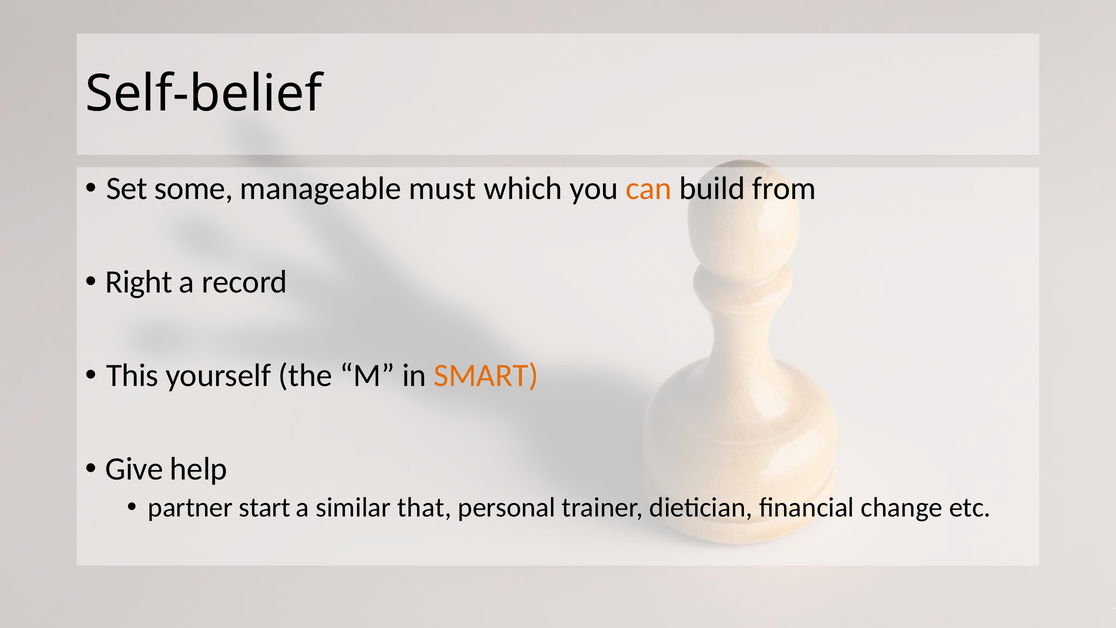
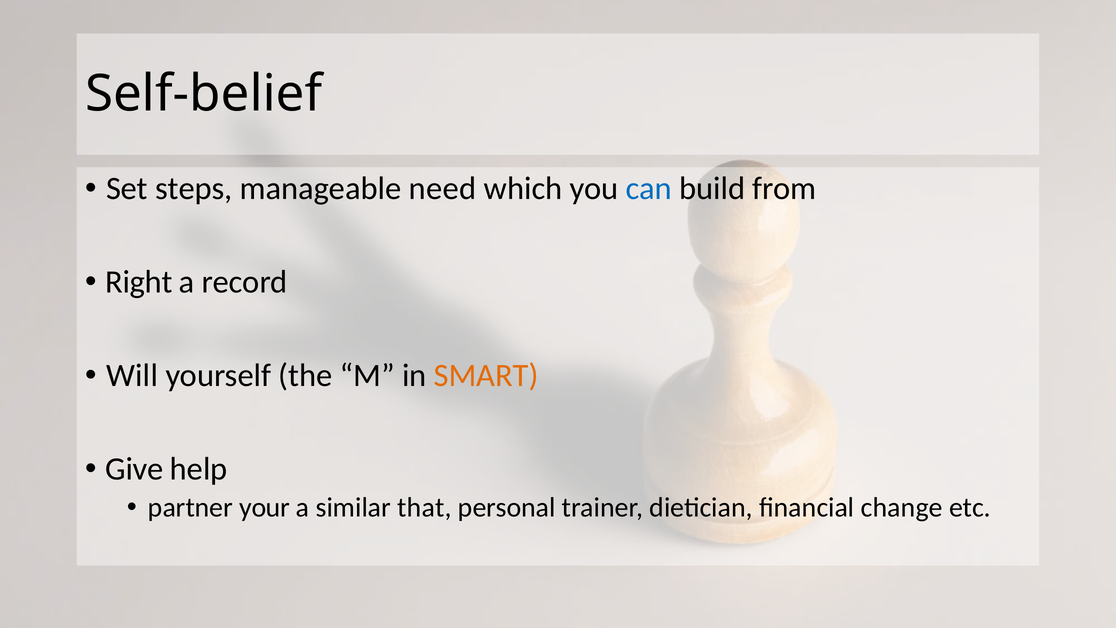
some: some -> steps
must: must -> need
can colour: orange -> blue
This: This -> Will
start: start -> your
